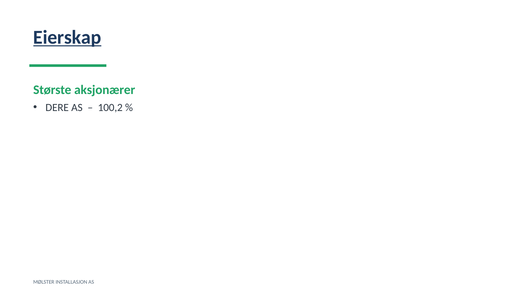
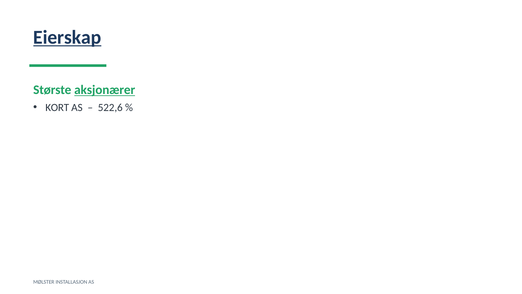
aksjonærer underline: none -> present
DERE: DERE -> KORT
100,2: 100,2 -> 522,6
